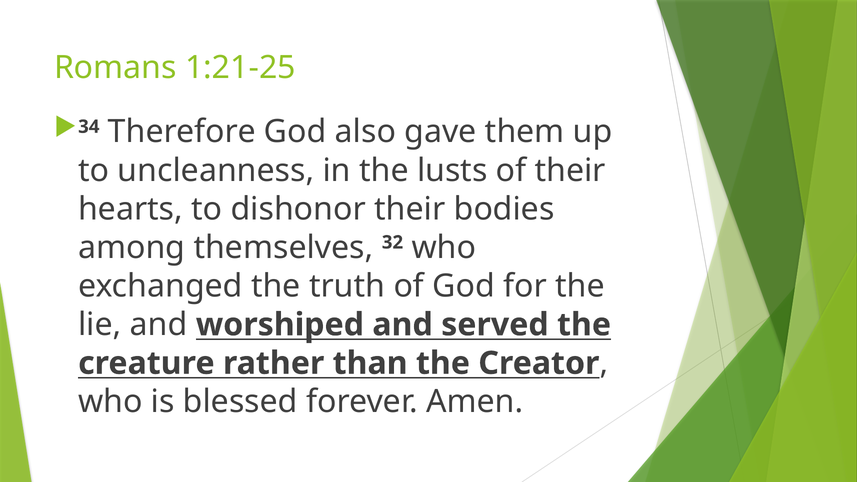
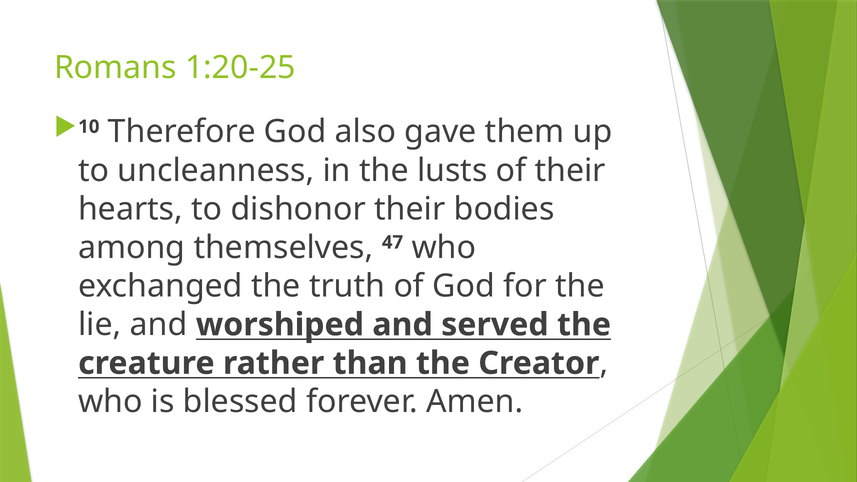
1:21-25: 1:21-25 -> 1:20-25
34: 34 -> 10
32: 32 -> 47
